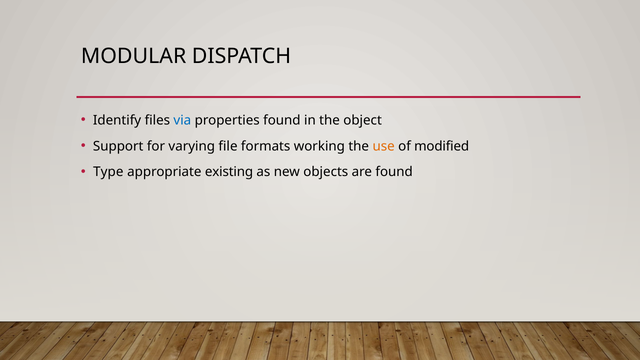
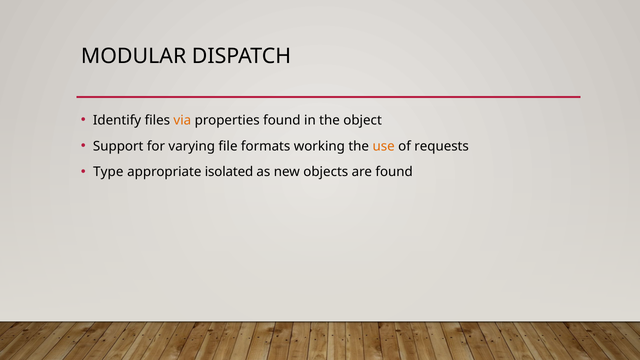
via colour: blue -> orange
modified: modified -> requests
existing: existing -> isolated
